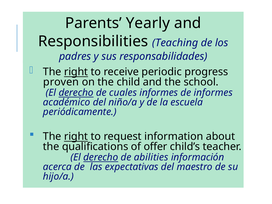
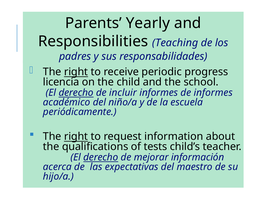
proven: proven -> licencia
cuales: cuales -> incluir
offer: offer -> tests
abilities: abilities -> mejorar
